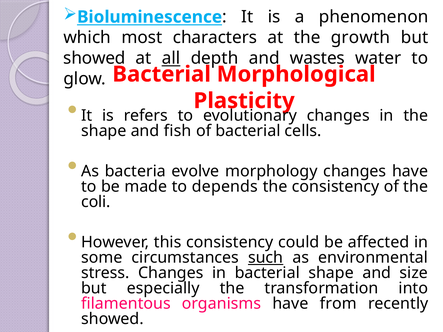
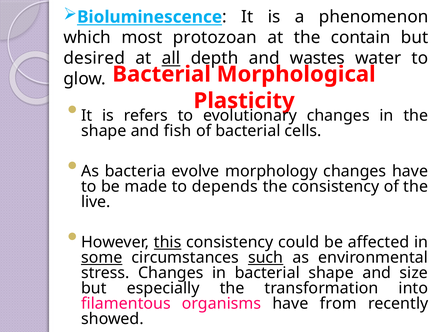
characters: characters -> protozoan
growth: growth -> contain
showed at (94, 58): showed -> desired
coli: coli -> live
this underline: none -> present
some underline: none -> present
